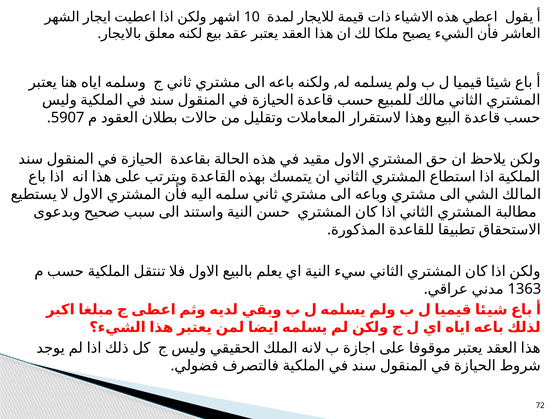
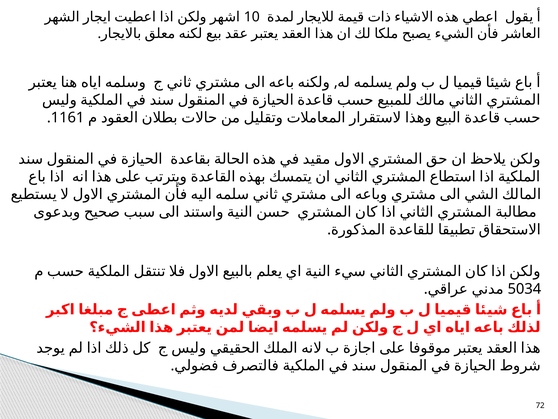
5907: 5907 -> 1161
1363: 1363 -> 5034
